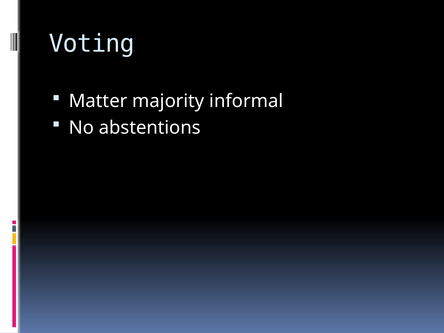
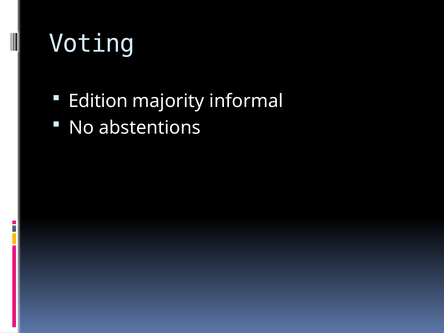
Matter: Matter -> Edition
